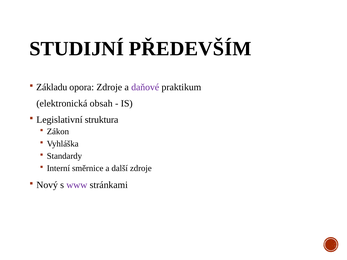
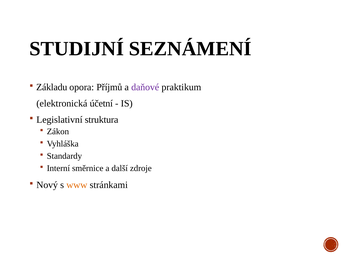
PŘEDEVŠÍM: PŘEDEVŠÍM -> SEZNÁMENÍ
opora Zdroje: Zdroje -> Příjmů
obsah: obsah -> účetní
www colour: purple -> orange
